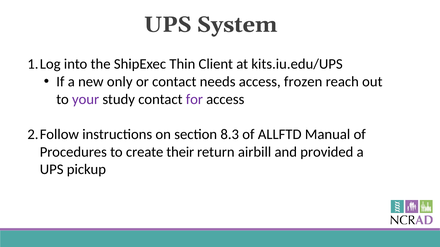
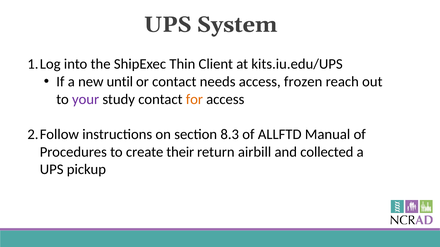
only: only -> until
for colour: purple -> orange
provided: provided -> collected
